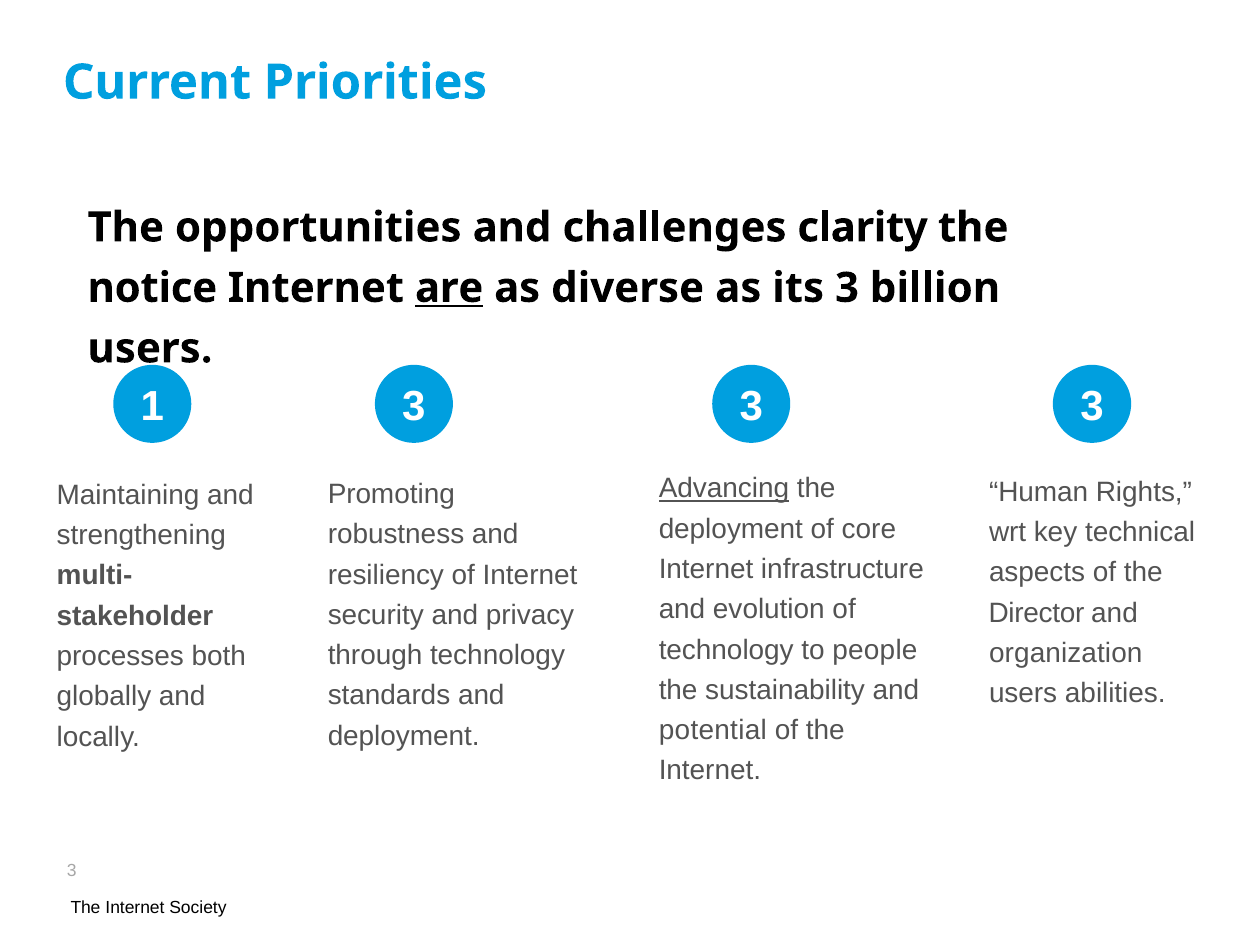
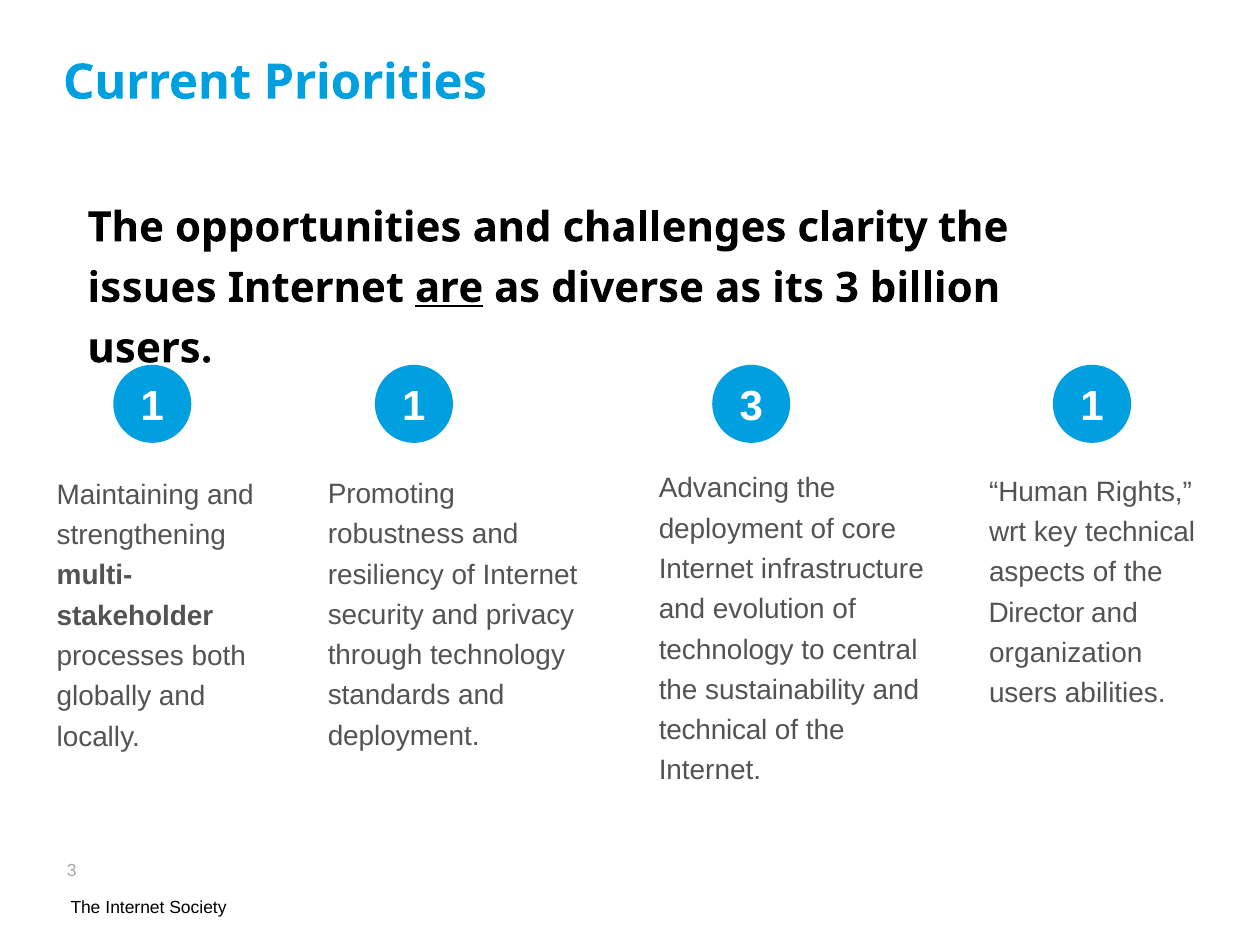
notice: notice -> issues
1 3: 3 -> 1
3 at (1092, 407): 3 -> 1
Advancing underline: present -> none
people: people -> central
potential at (713, 730): potential -> technical
